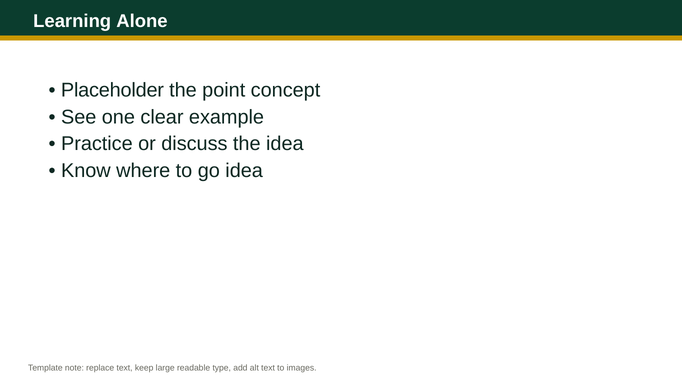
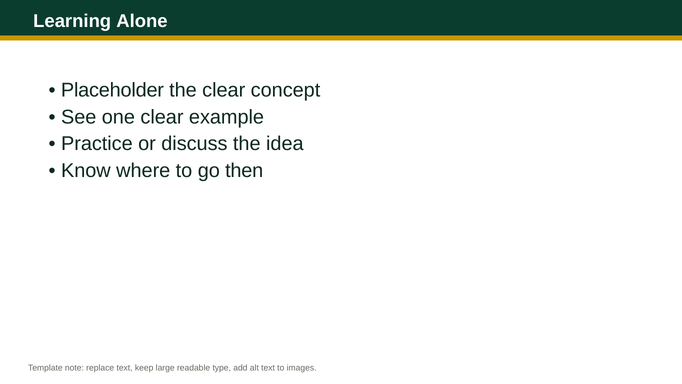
the point: point -> clear
go idea: idea -> then
